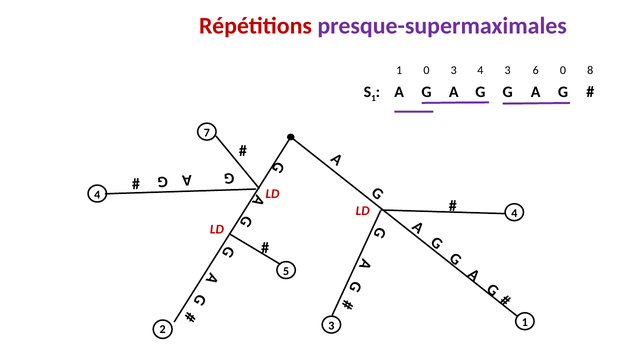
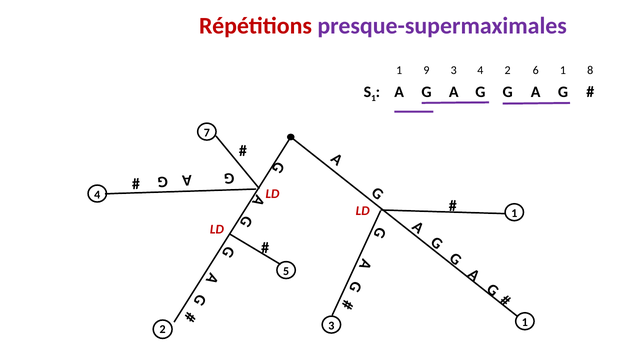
1 0: 0 -> 9
4 3: 3 -> 2
6 0: 0 -> 1
4 at (514, 213): 4 -> 1
